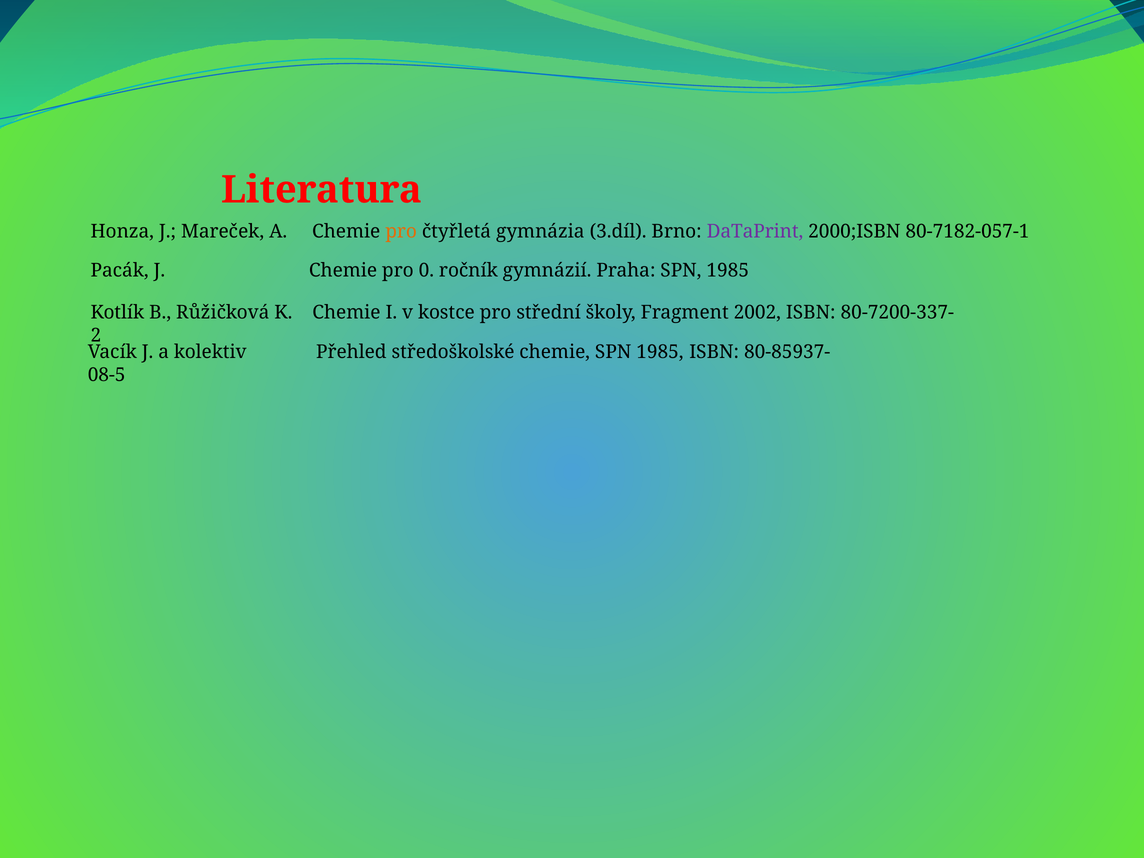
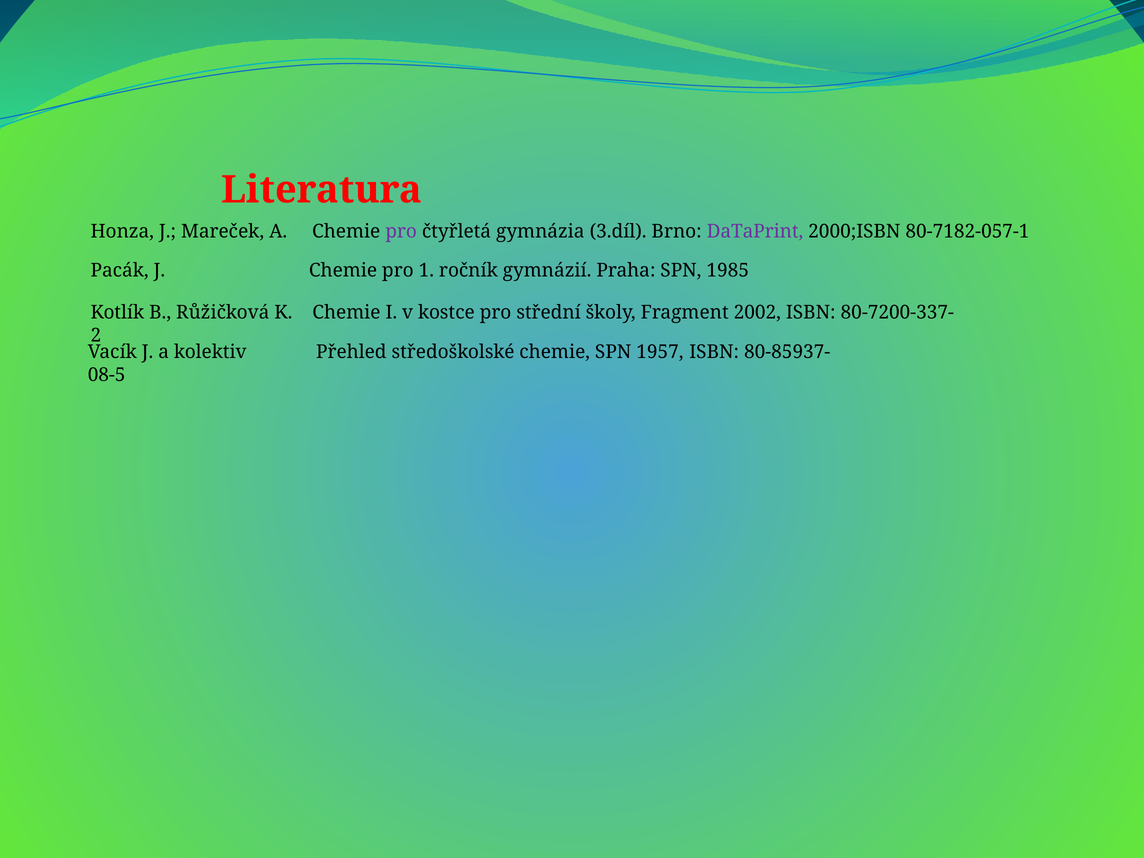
pro at (401, 232) colour: orange -> purple
0: 0 -> 1
chemie SPN 1985: 1985 -> 1957
